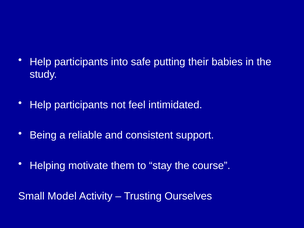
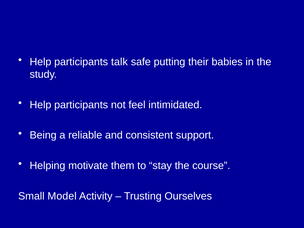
into: into -> talk
